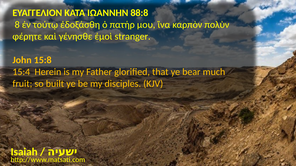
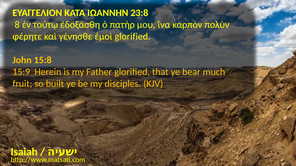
88:8: 88:8 -> 23:8
ἐμοὶ stranger: stranger -> glorified
15:4: 15:4 -> 15:9
